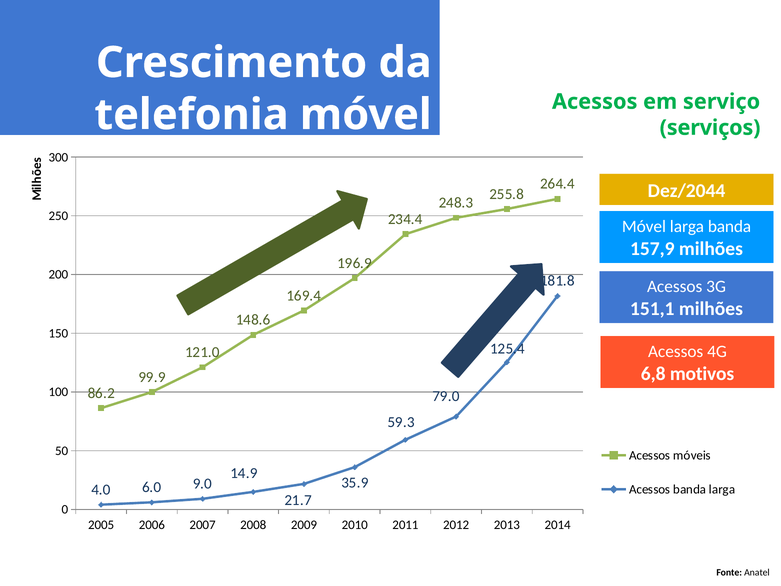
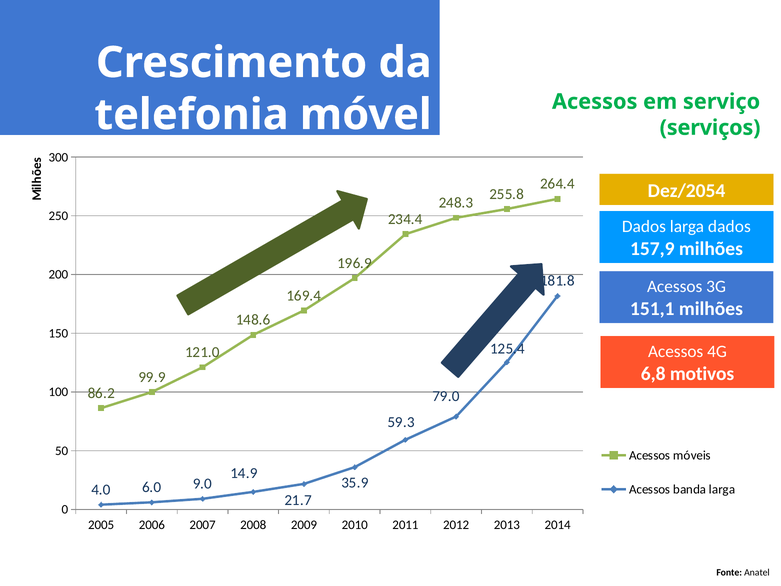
Dez/2044: Dez/2044 -> Dez/2054
Móvel at (644, 226): Móvel -> Dados
larga banda: banda -> dados
